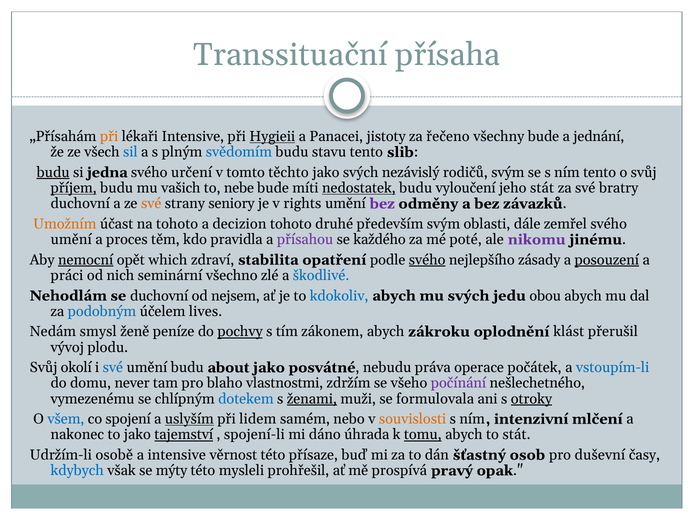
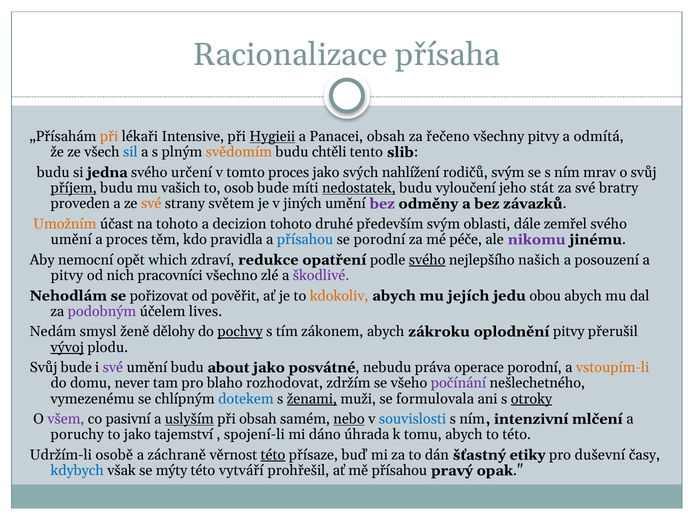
Transsituační: Transsituační -> Racionalizace
Panacei jistoty: jistoty -> obsah
všechny bude: bude -> pitvy
jednání: jednání -> odmítá
svědomím colour: blue -> orange
stavu: stavu -> chtěli
budu at (53, 173) underline: present -> none
tomto těchto: těchto -> proces
nezávislý: nezávislý -> nahlížení
ním tento: tento -> mrav
nebe: nebe -> osob
duchovní at (80, 204): duchovní -> proveden
seniory: seniory -> světem
rights: rights -> jiných
přísahou at (305, 240) colour: purple -> blue
se každého: každého -> porodní
poté: poté -> péče
nemocní underline: present -> none
stabilita: stabilita -> redukce
zásady: zásady -> našich
posouzení underline: present -> none
práci at (67, 276): práci -> pitvy
seminární: seminární -> pracovníci
škodlivé colour: blue -> purple
se duchovní: duchovní -> pořizovat
nejsem: nejsem -> pověřit
kdokoliv colour: blue -> orange
mu svých: svých -> jejích
podobným colour: blue -> purple
peníze: peníze -> dělohy
oplodnění klást: klást -> pitvy
vývoj underline: none -> present
Svůj okolí: okolí -> bude
své at (113, 368) colour: blue -> purple
operace počátek: počátek -> porodní
vstoupím-li colour: blue -> orange
vlastnostmi: vlastnostmi -> rozhodovat
všem colour: blue -> purple
spojení: spojení -> pasivní
při lidem: lidem -> obsah
nebo underline: none -> present
souvislosti colour: orange -> blue
nakonec: nakonec -> poruchy
tajemství underline: present -> none
tomu underline: present -> none
to stát: stát -> této
a intensive: intensive -> záchraně
této at (273, 455) underline: none -> present
osob: osob -> etiky
mysleli: mysleli -> vytváří
mě prospívá: prospívá -> přísahou
